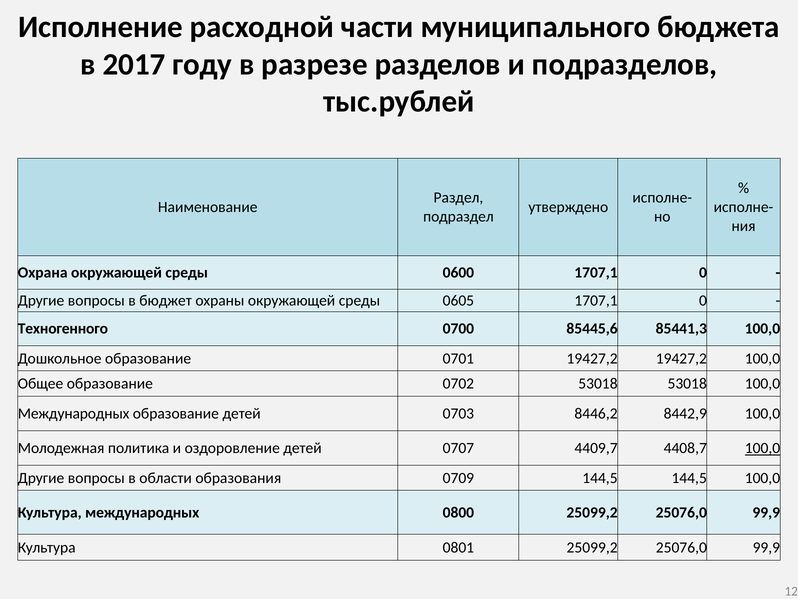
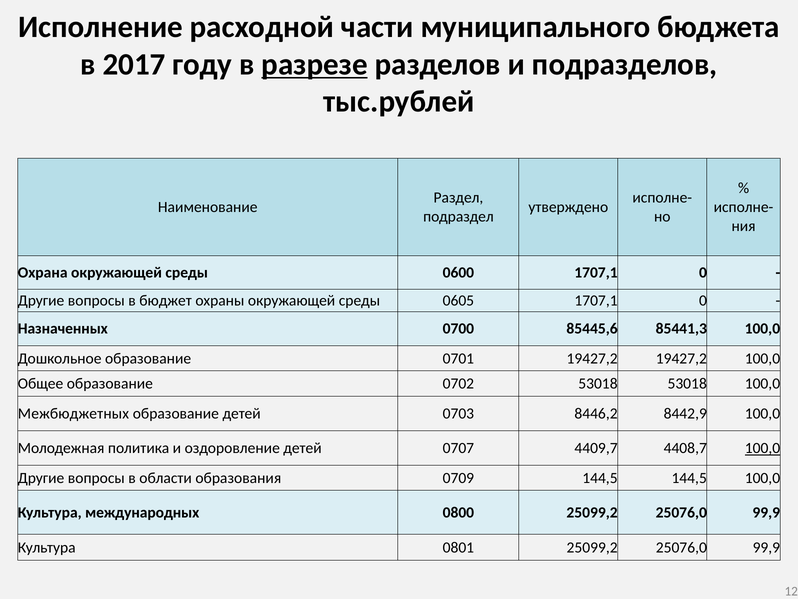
разрезе underline: none -> present
Техногенного: Техногенного -> Назначенных
Международных at (74, 413): Международных -> Межбюджетных
